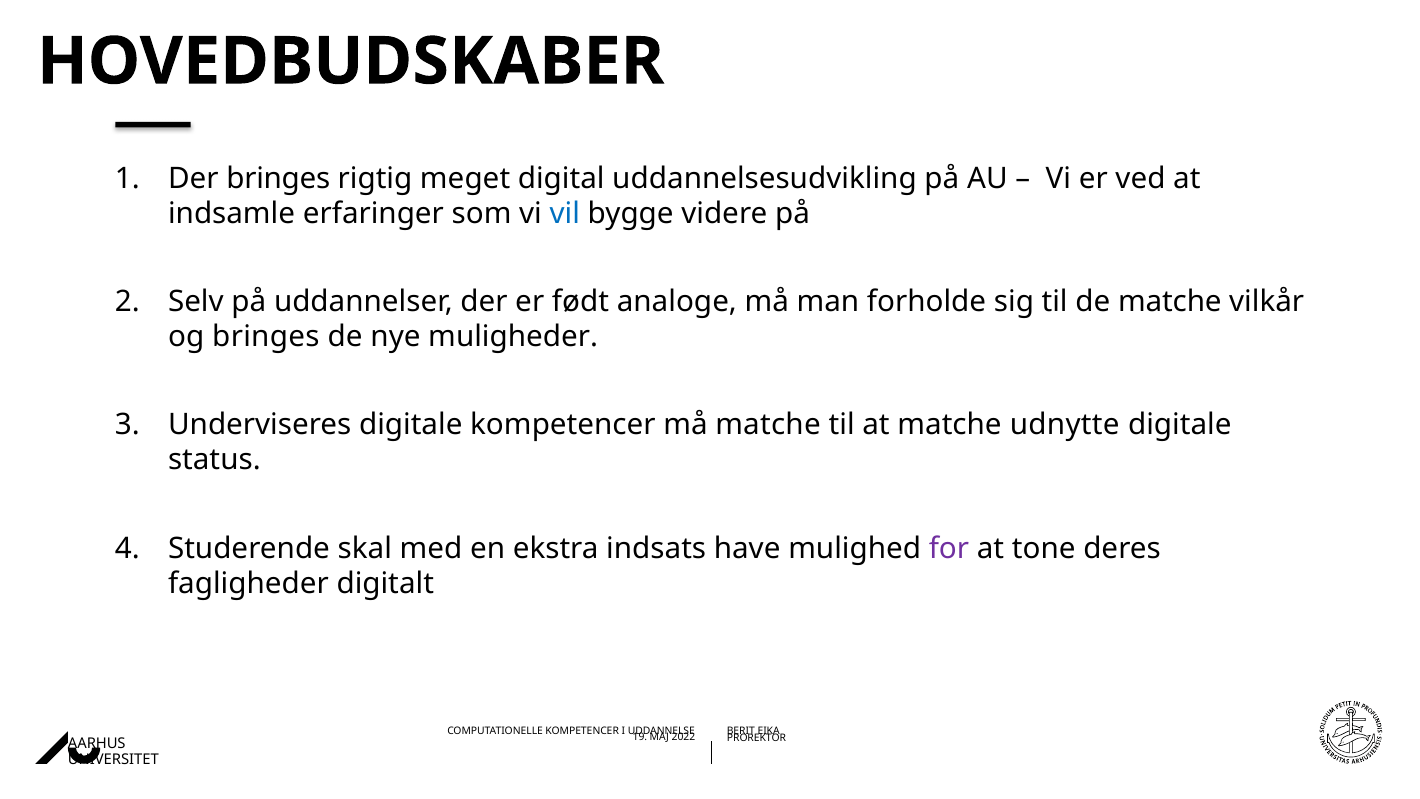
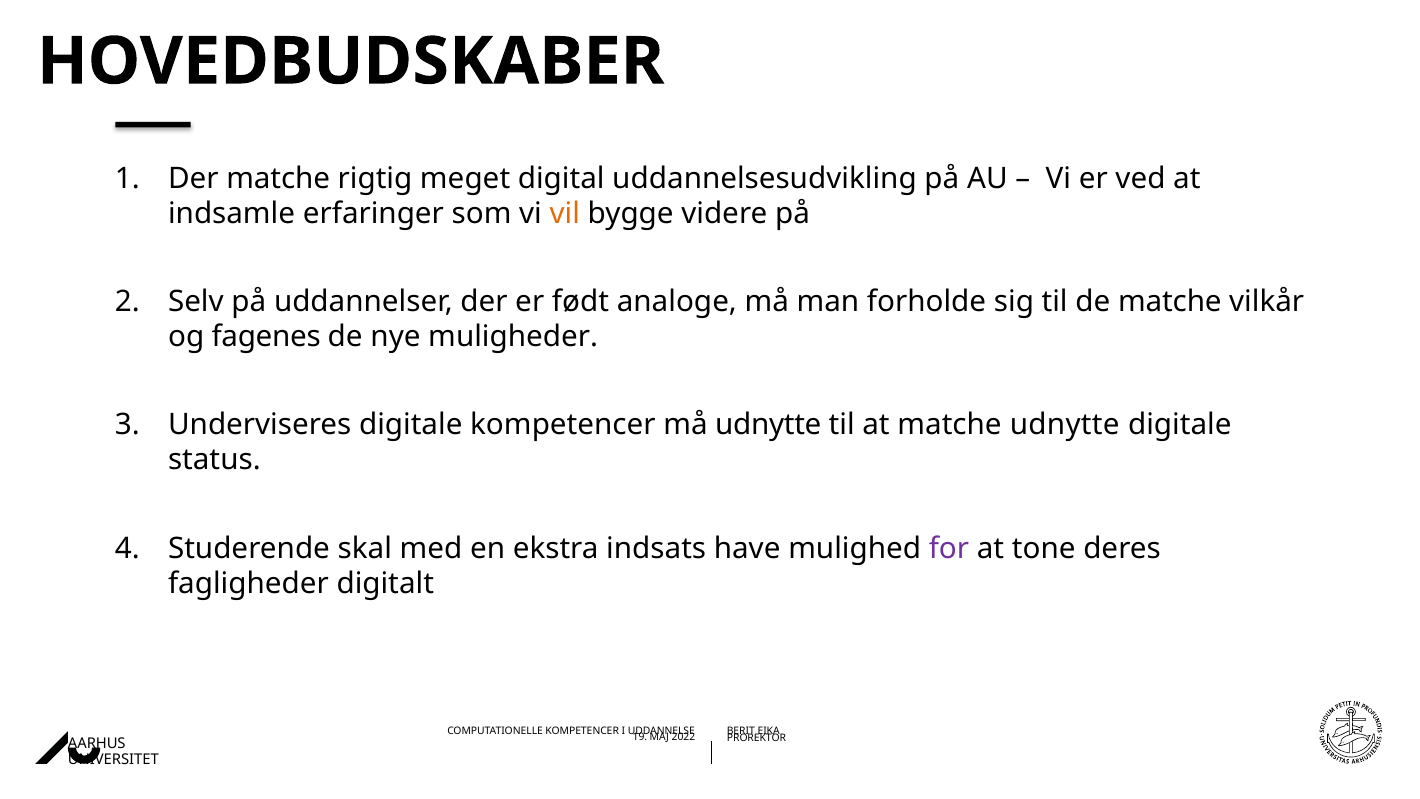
Der bringes: bringes -> matche
vil colour: blue -> orange
og bringes: bringes -> fagenes
må matche: matche -> udnytte
